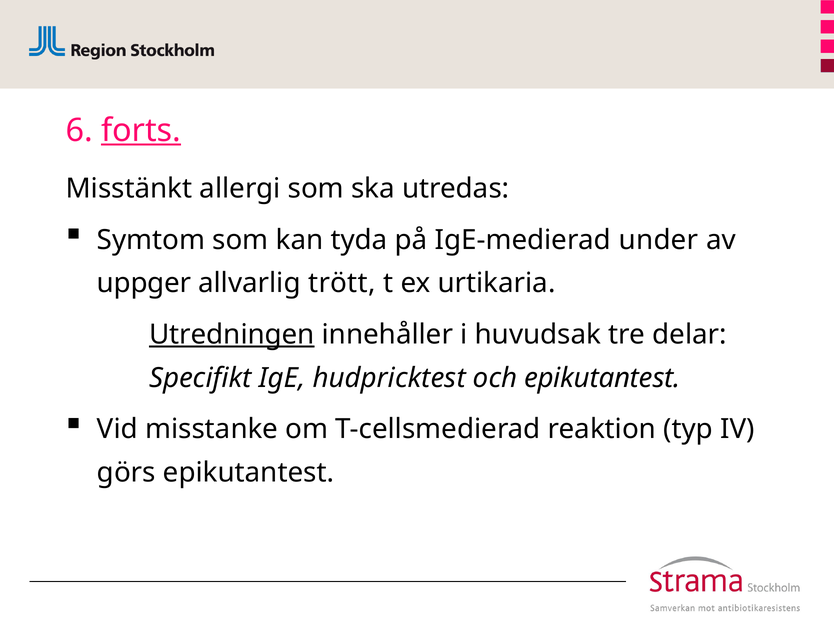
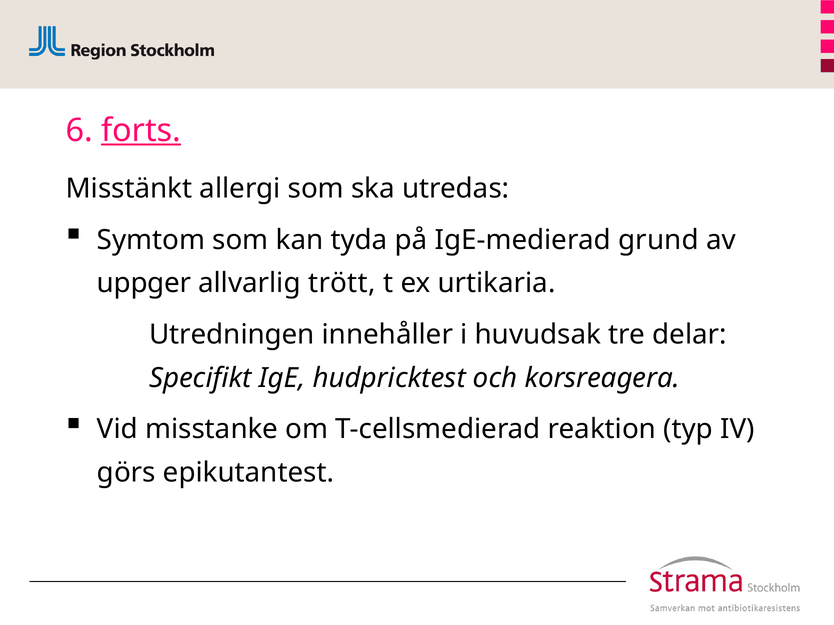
under: under -> grund
Utredningen underline: present -> none
och epikutantest: epikutantest -> korsreagera
